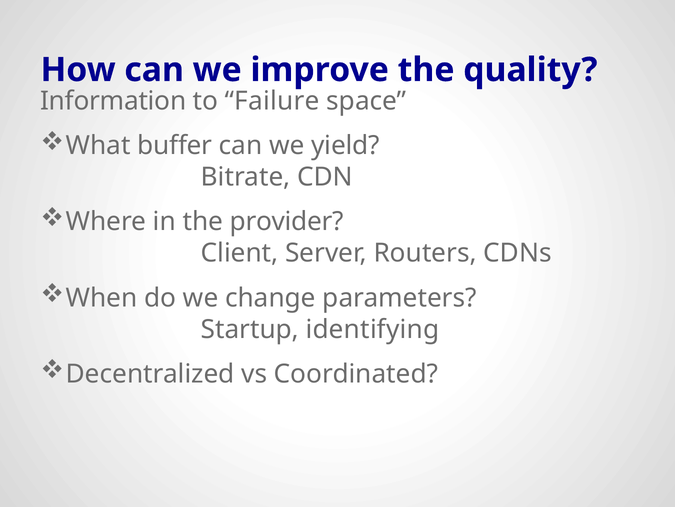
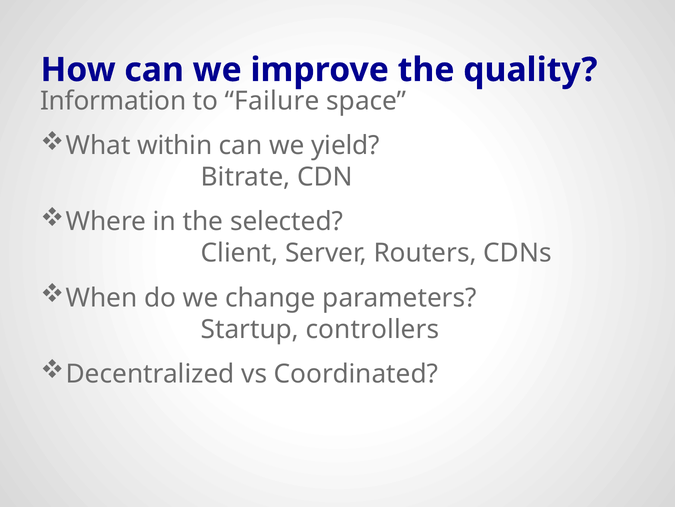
buffer: buffer -> within
provider: provider -> selected
identifying: identifying -> controllers
